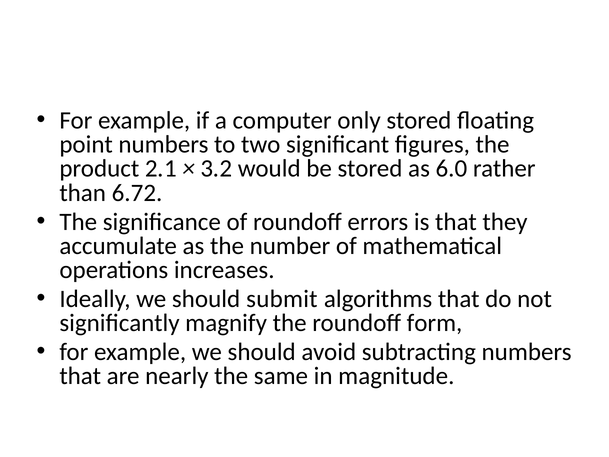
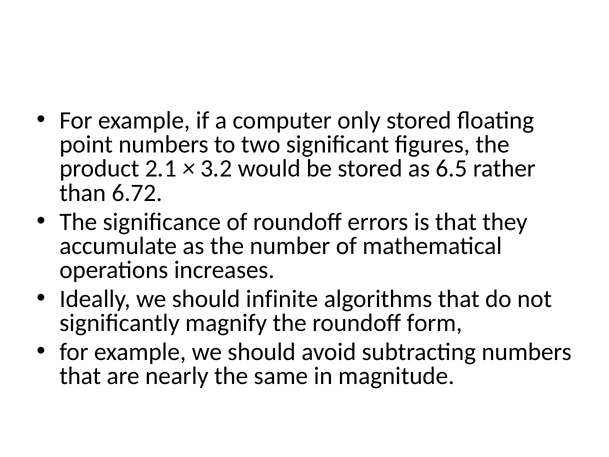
6.0: 6.0 -> 6.5
submit: submit -> infinite
